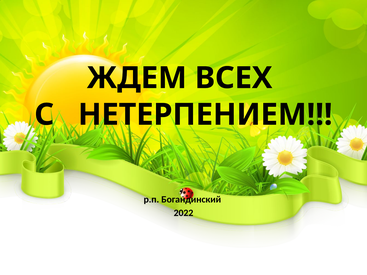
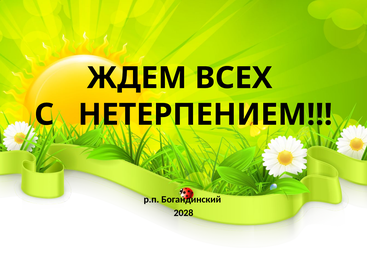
2022: 2022 -> 2028
